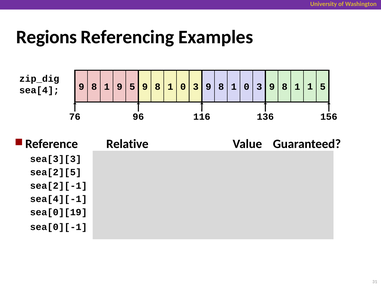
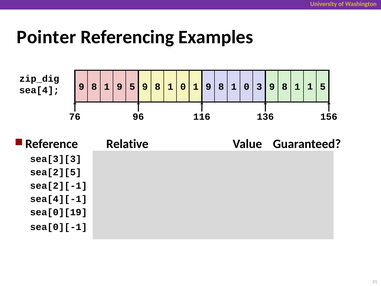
Regions: Regions -> Pointer
3 at (196, 87): 3 -> 1
